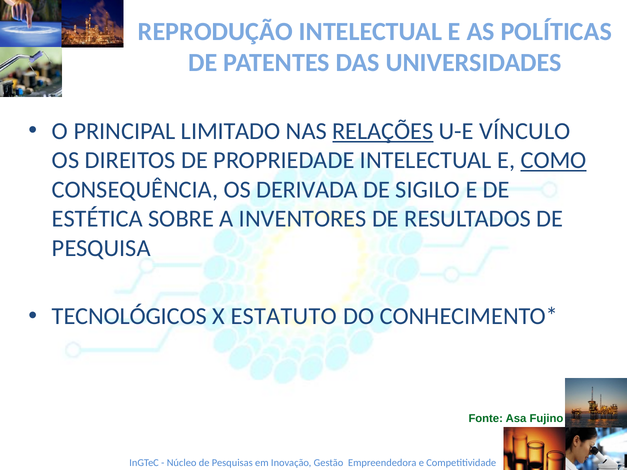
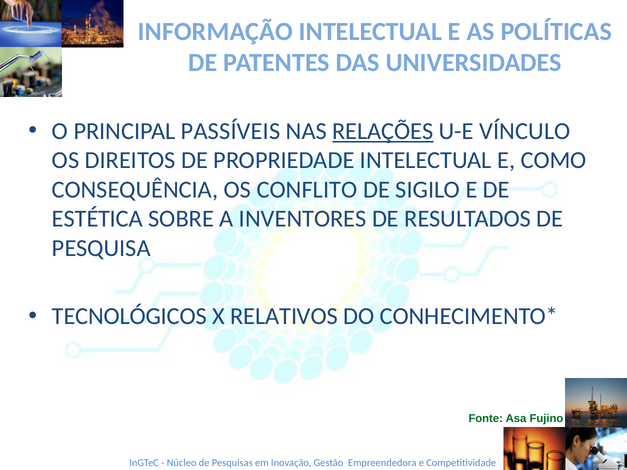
REPRODUÇÃO: REPRODUÇÃO -> INFORMAÇÃO
LIMITADO: LIMITADO -> PASSÍVEIS
COMO underline: present -> none
DERIVADA: DERIVADA -> CONFLITO
ESTATUTO: ESTATUTO -> RELATIVOS
